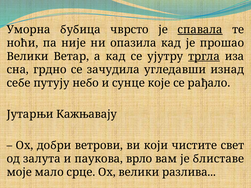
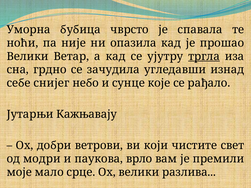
спавала underline: present -> none
путују: путују -> снијег
залута: залута -> модри
блиставе: блиставе -> премили
